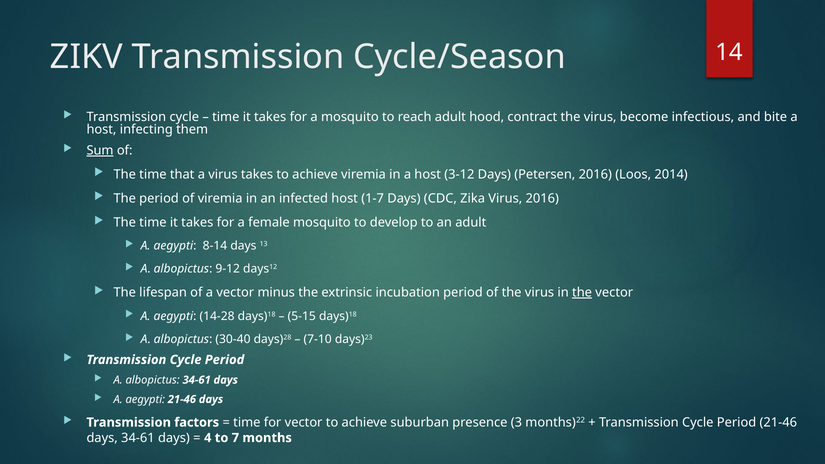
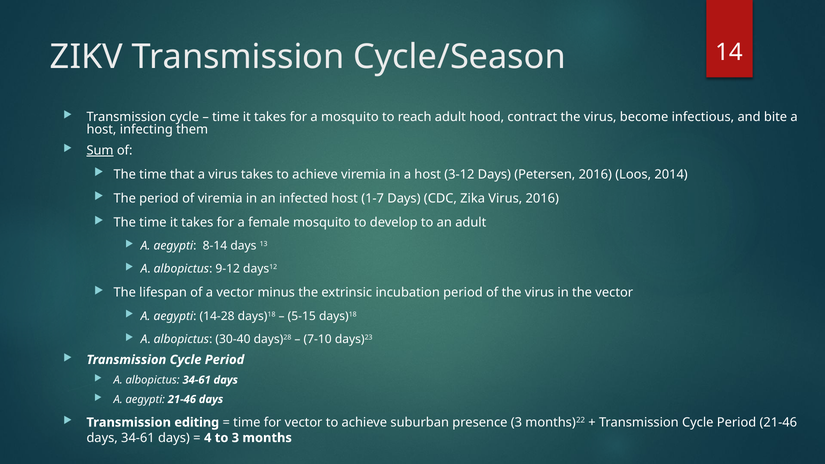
the at (582, 293) underline: present -> none
factors: factors -> editing
to 7: 7 -> 3
